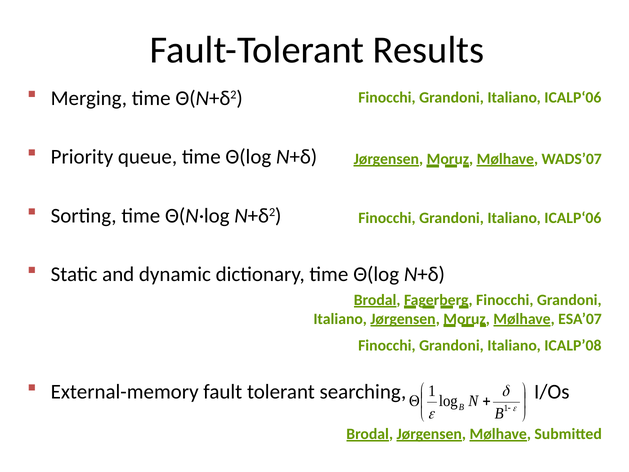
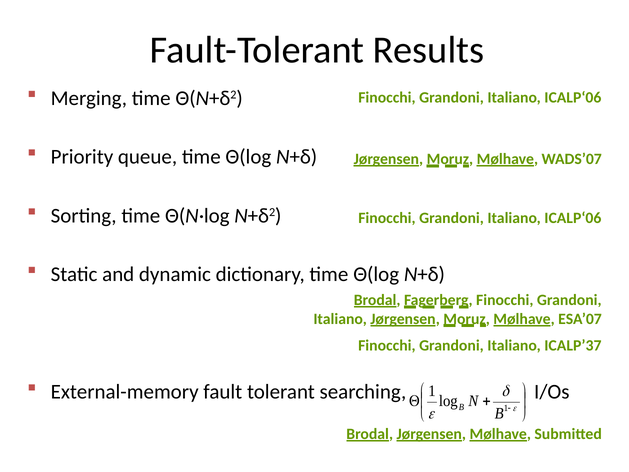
ICALP’08: ICALP’08 -> ICALP’37
